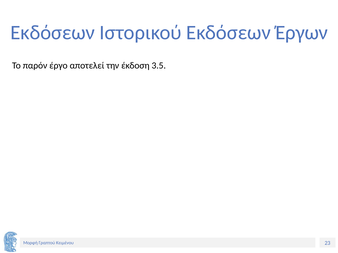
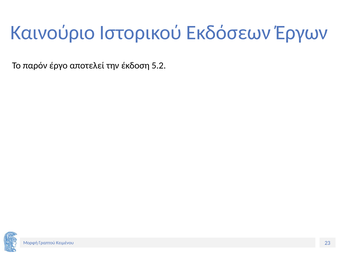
Εκδόσεων at (53, 33): Εκδόσεων -> Καινούριο
3.5: 3.5 -> 5.2
